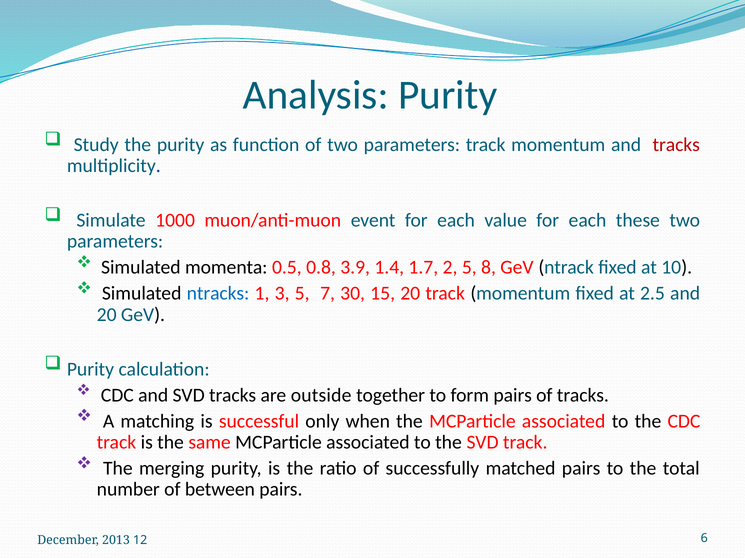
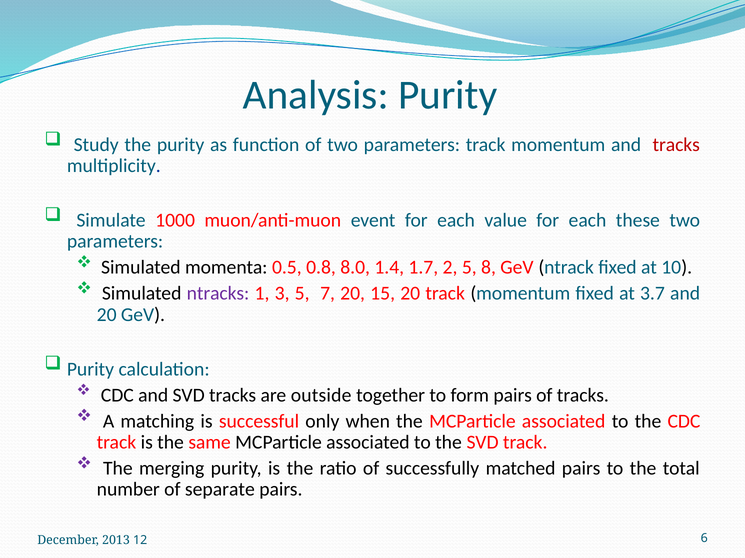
3.9: 3.9 -> 8.0
ntracks colour: blue -> purple
7 30: 30 -> 20
2.5: 2.5 -> 3.7
between: between -> separate
